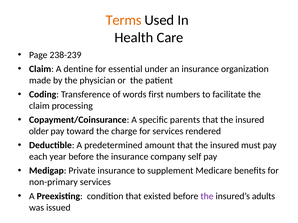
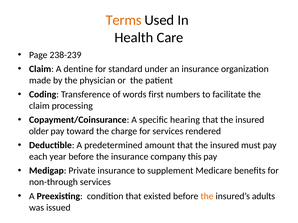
essential: essential -> standard
parents: parents -> hearing
self: self -> this
non-primary: non-primary -> non-through
the at (207, 197) colour: purple -> orange
